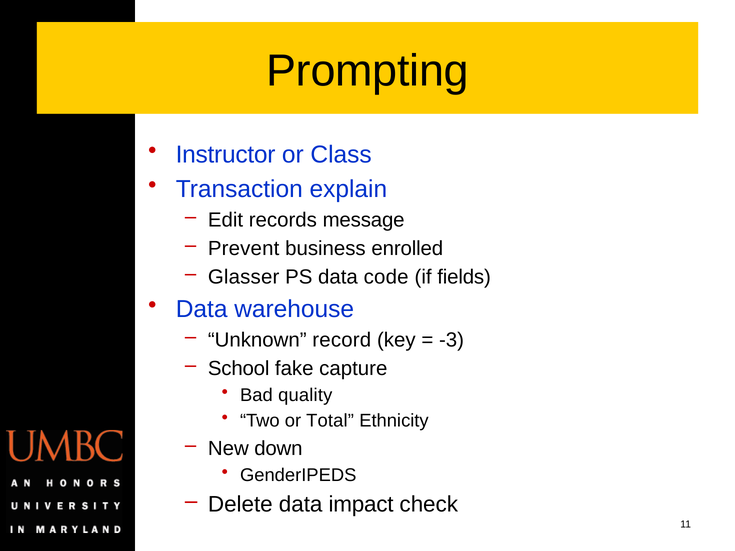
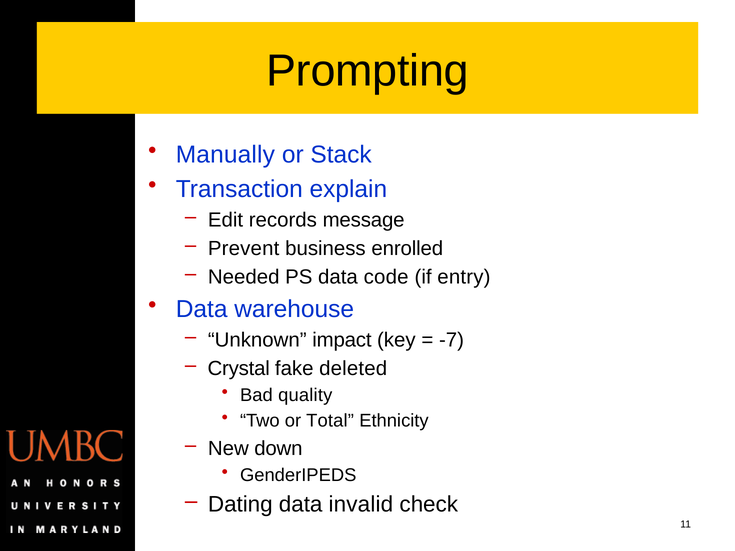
Instructor: Instructor -> Manually
Class: Class -> Stack
Glasser: Glasser -> Needed
fields: fields -> entry
record: record -> impact
-3: -3 -> -7
School: School -> Crystal
capture: capture -> deleted
Delete: Delete -> Dating
impact: impact -> invalid
